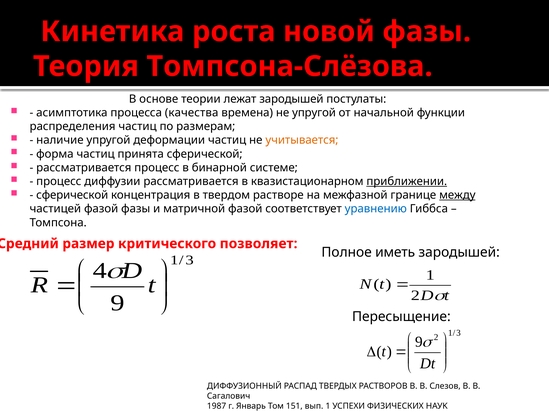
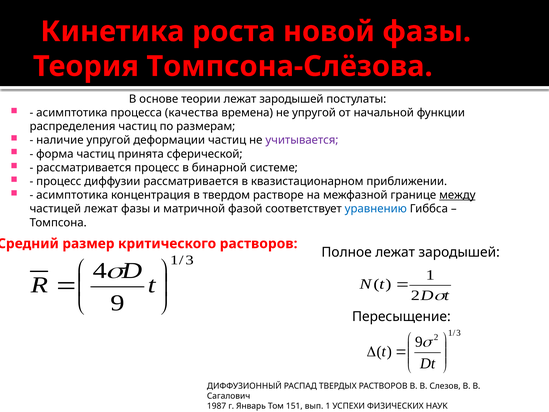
учитывается colour: orange -> purple
приближении underline: present -> none
сферической at (72, 195): сферической -> асимптотика
частицей фазой: фазой -> лежат
критического позволяет: позволяет -> растворов
Полное иметь: иметь -> лежат
